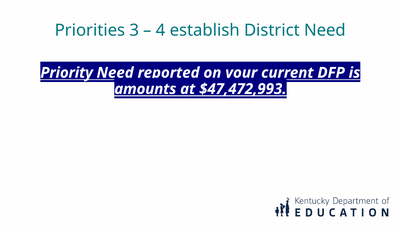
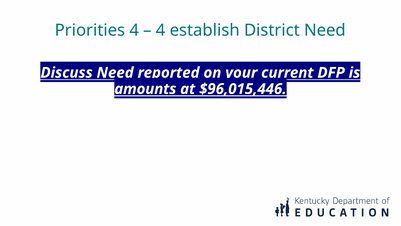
Priorities 3: 3 -> 4
Priority: Priority -> Discuss
$47,472,993: $47,472,993 -> $96,015,446
